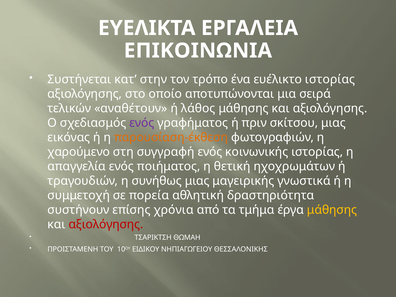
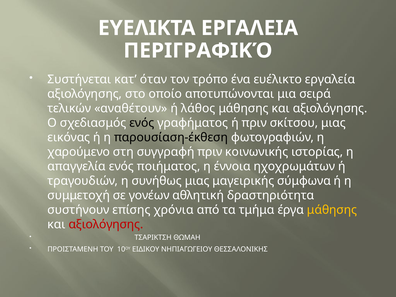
ΕΠΙΚΟΙΝΩΝΙΑ: ΕΠΙΚΟΙΝΩΝΙΑ -> ΠΕΡΙΓΡΑΦΙΚΌ
στην: στην -> όταν
ευέλικτο ιστορίας: ιστορίας -> εργαλεία
ενός at (142, 123) colour: purple -> black
παρουσίαση-έκθεση colour: orange -> black
συγγραφή ενός: ενός -> πριν
θετική: θετική -> έννοια
γνωστικά: γνωστικά -> σύμφωνα
πορεία: πορεία -> γονέων
